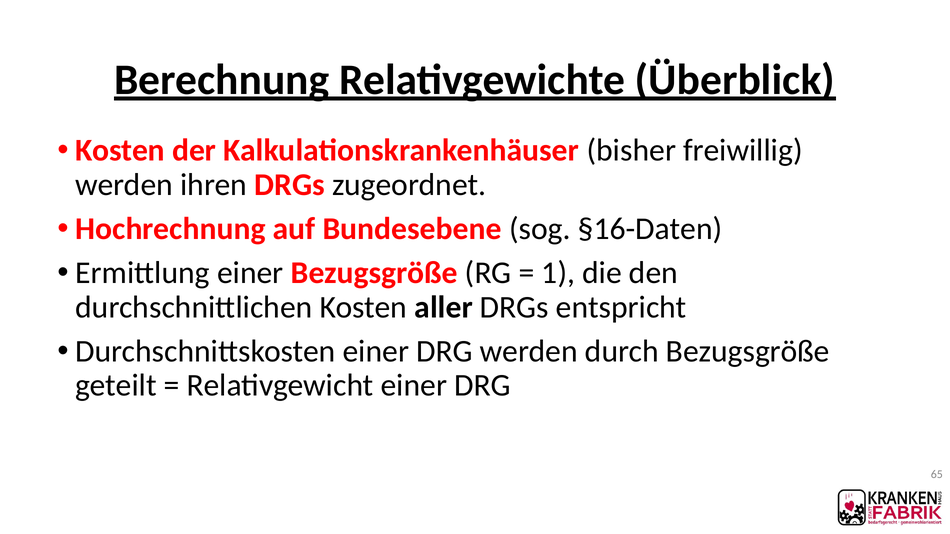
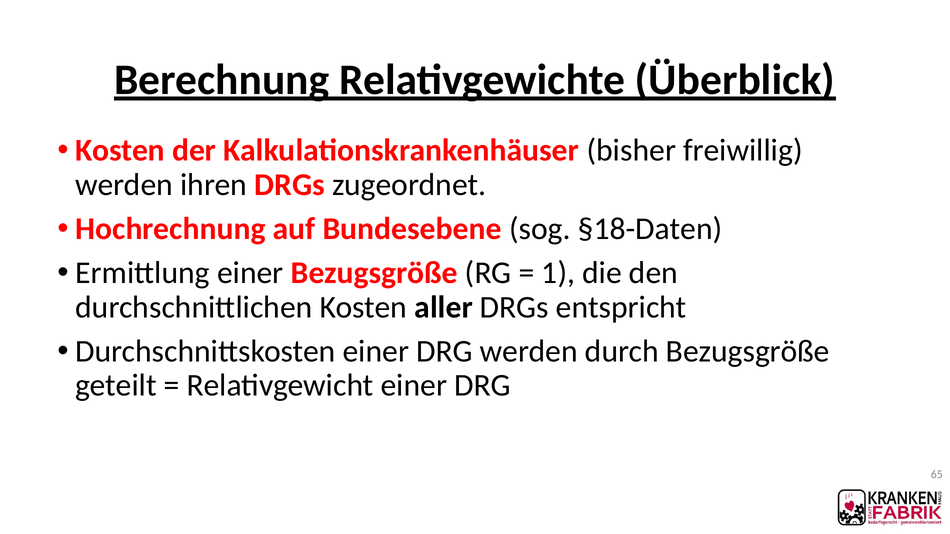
§16-Daten: §16-Daten -> §18-Daten
